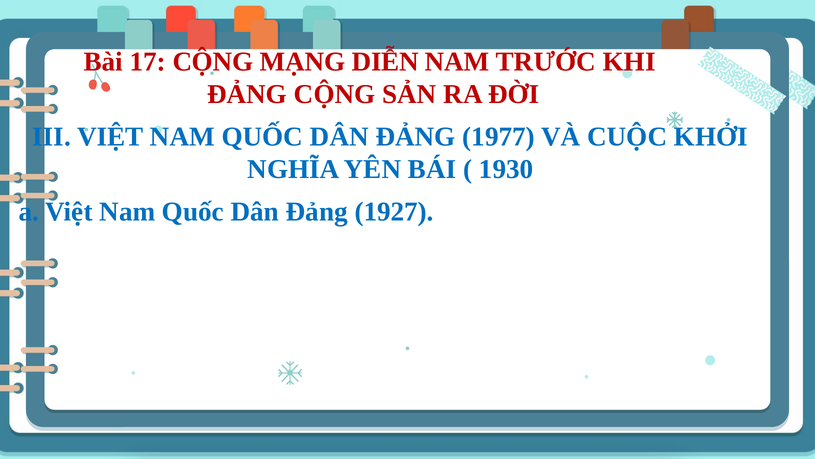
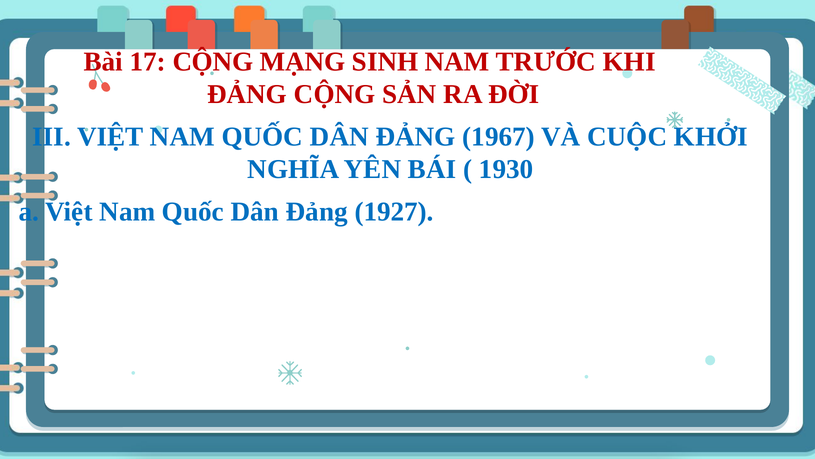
DIỄN: DIỄN -> SINH
1977: 1977 -> 1967
